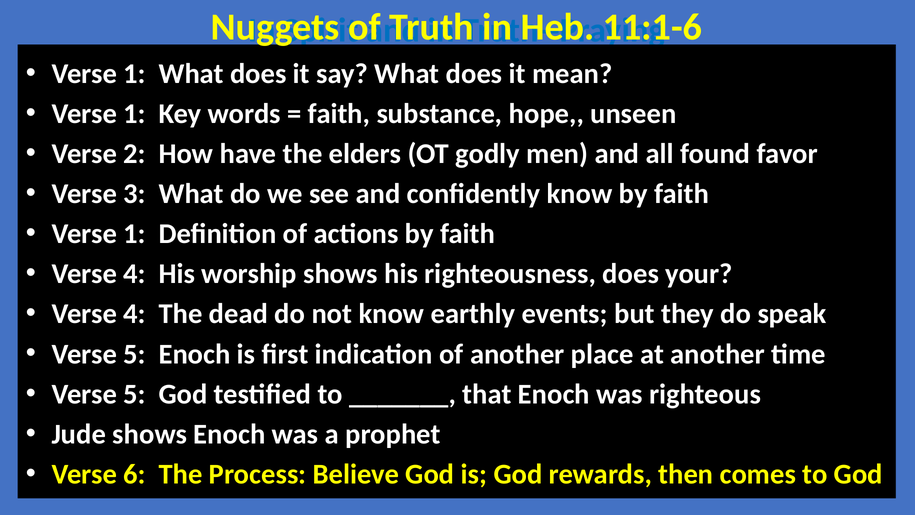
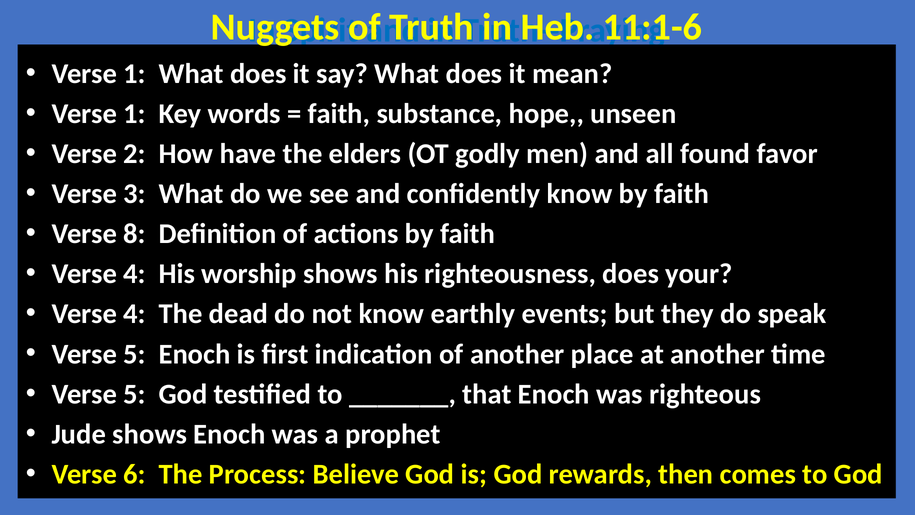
1 at (135, 234): 1 -> 8
